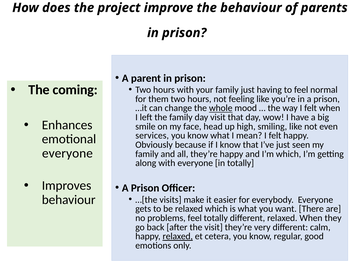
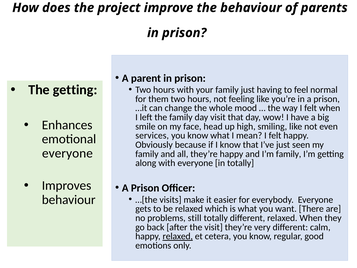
The coming: coming -> getting
whole underline: present -> none
I’m which: which -> family
problems feel: feel -> still
